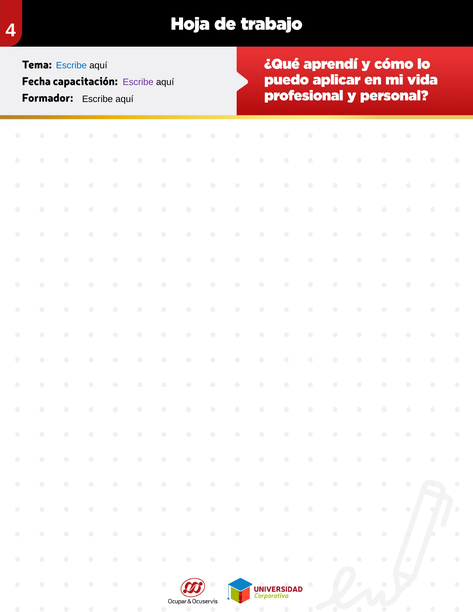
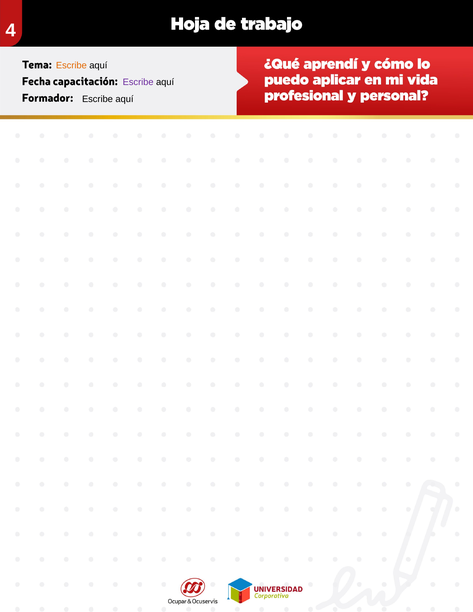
Escribe at (71, 65) colour: blue -> orange
